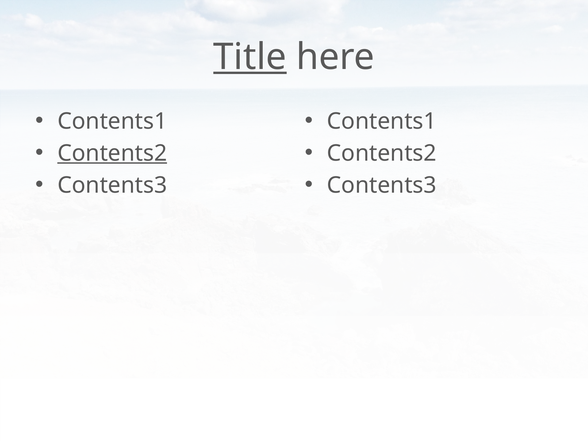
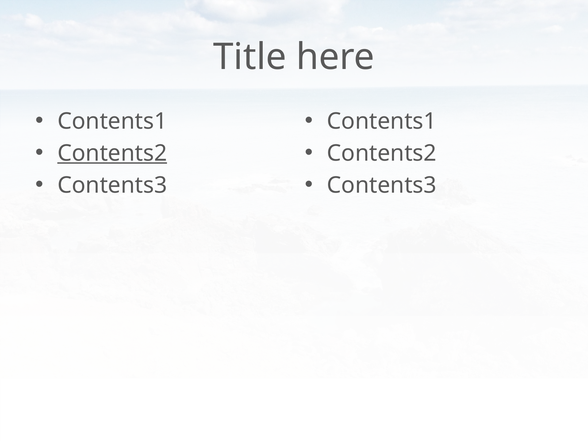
Title underline: present -> none
